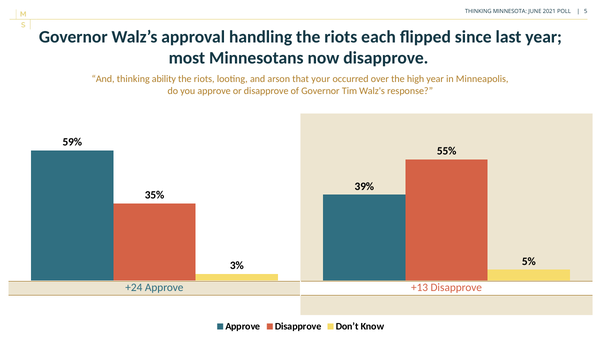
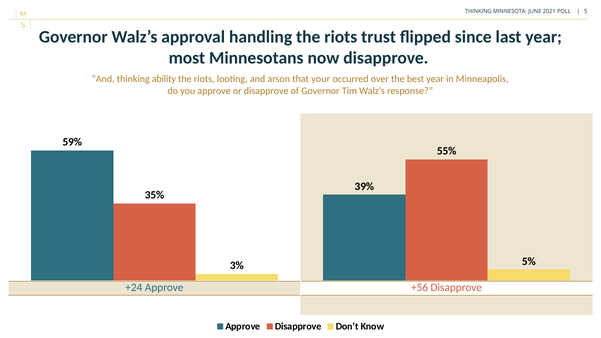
each: each -> trust
high: high -> best
+13: +13 -> +56
